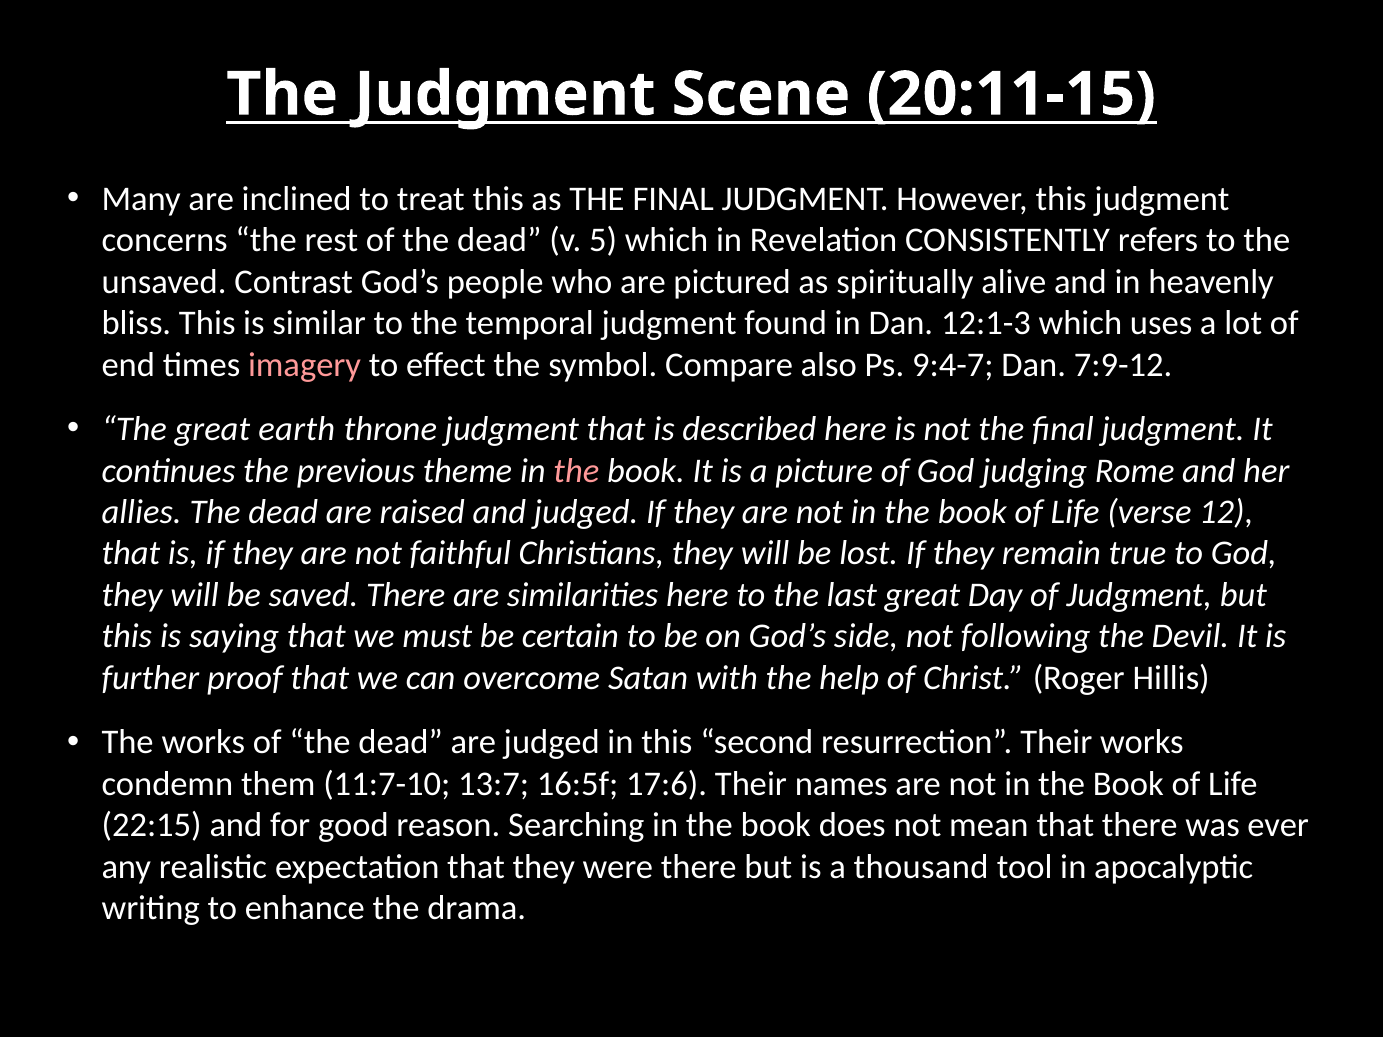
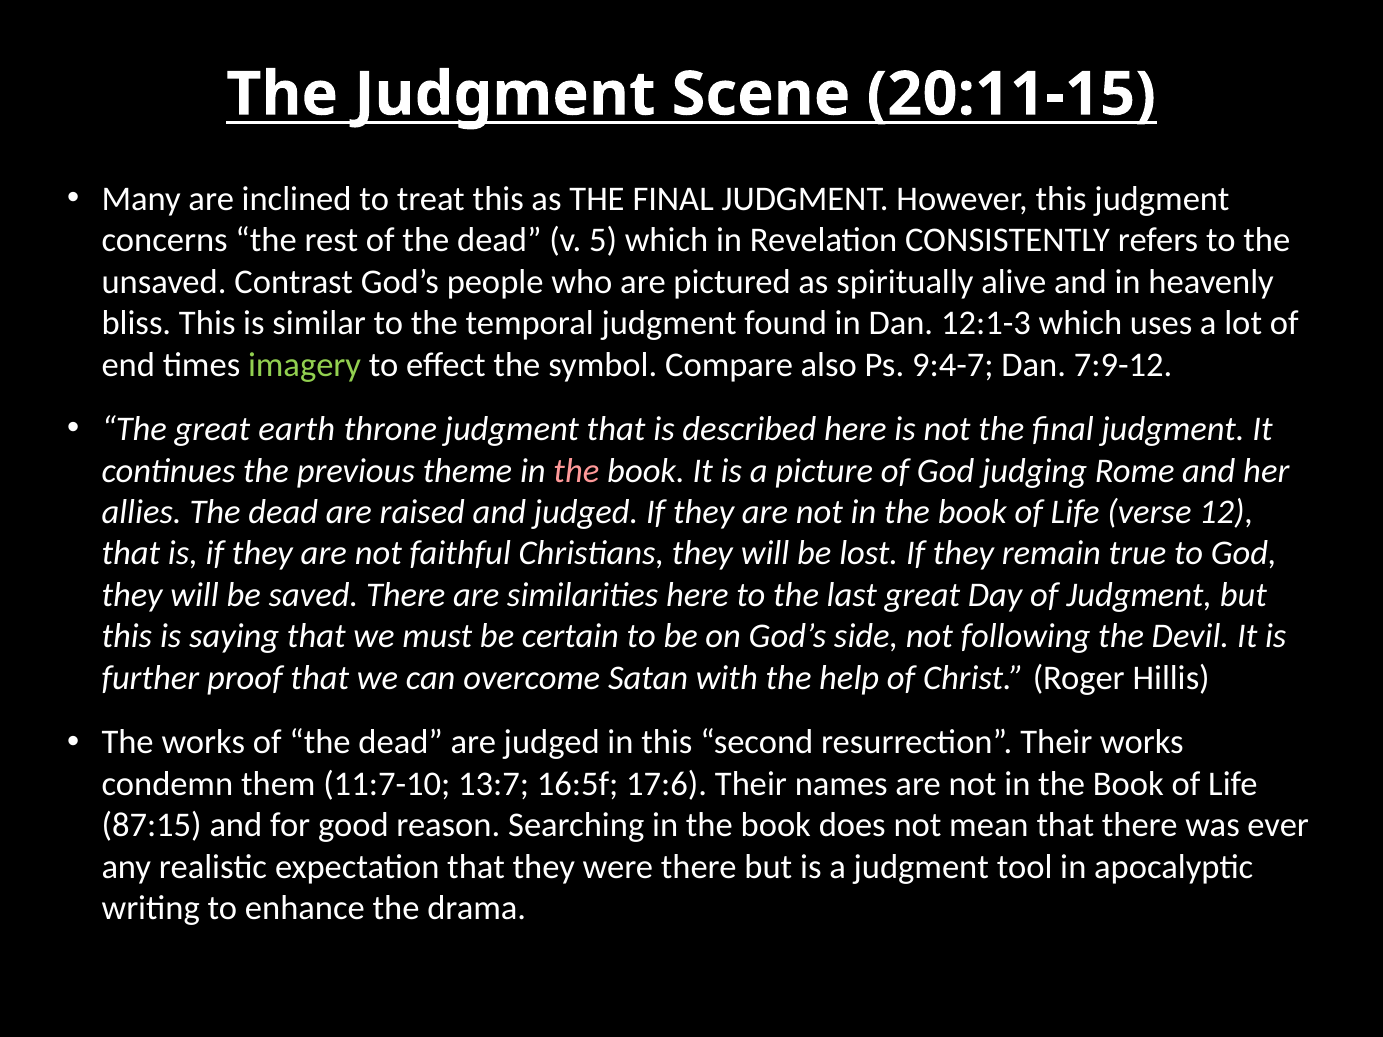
imagery colour: pink -> light green
22:15: 22:15 -> 87:15
a thousand: thousand -> judgment
